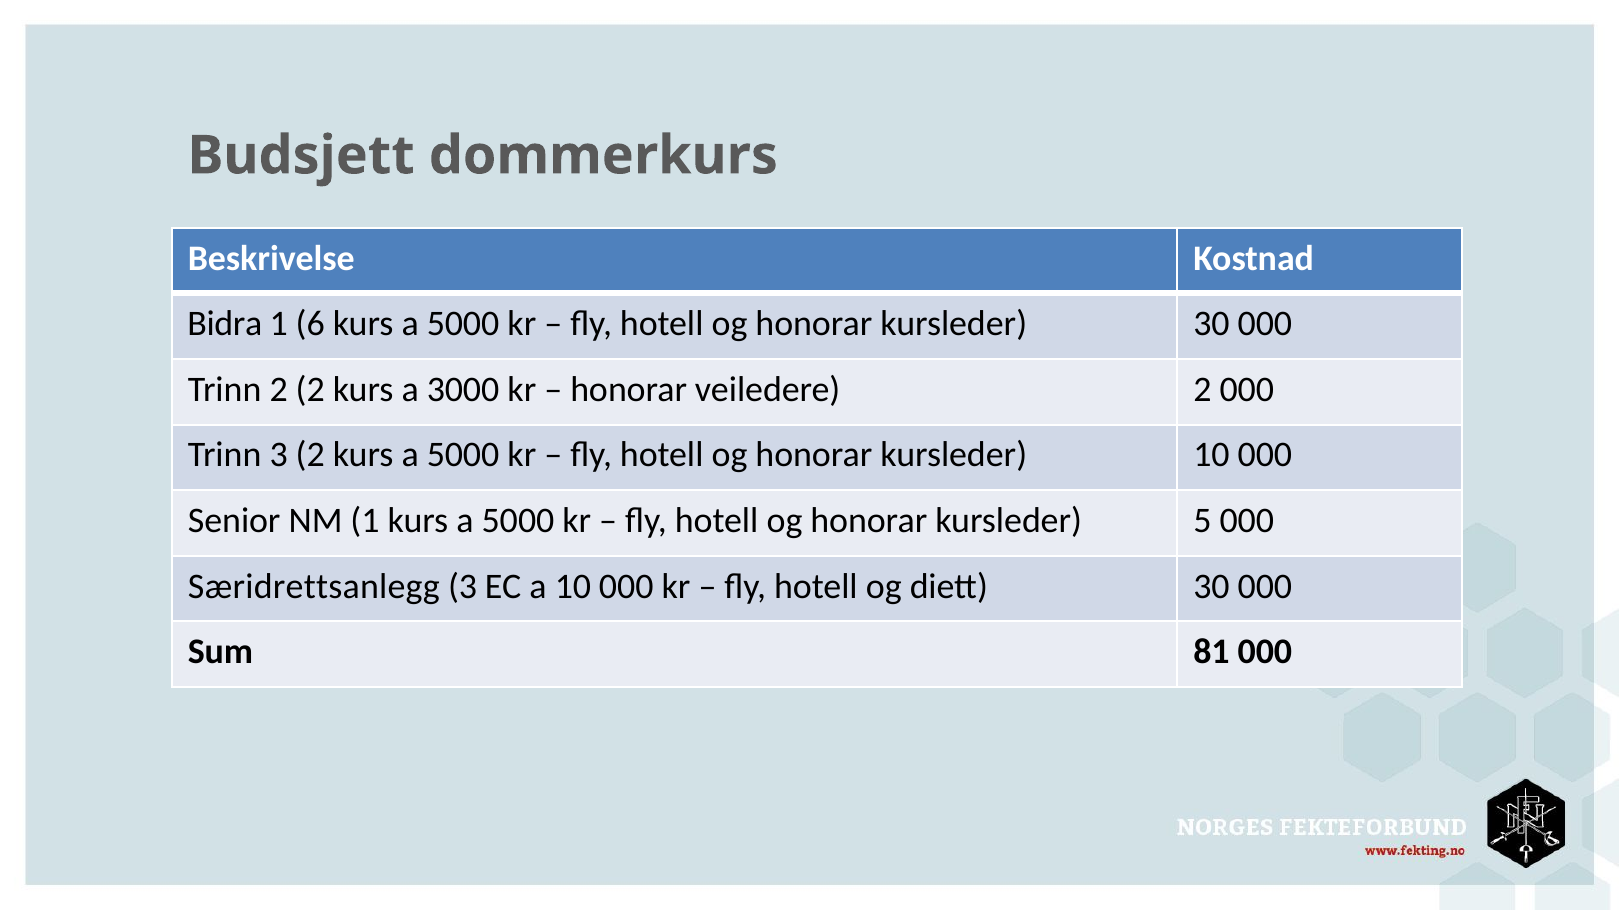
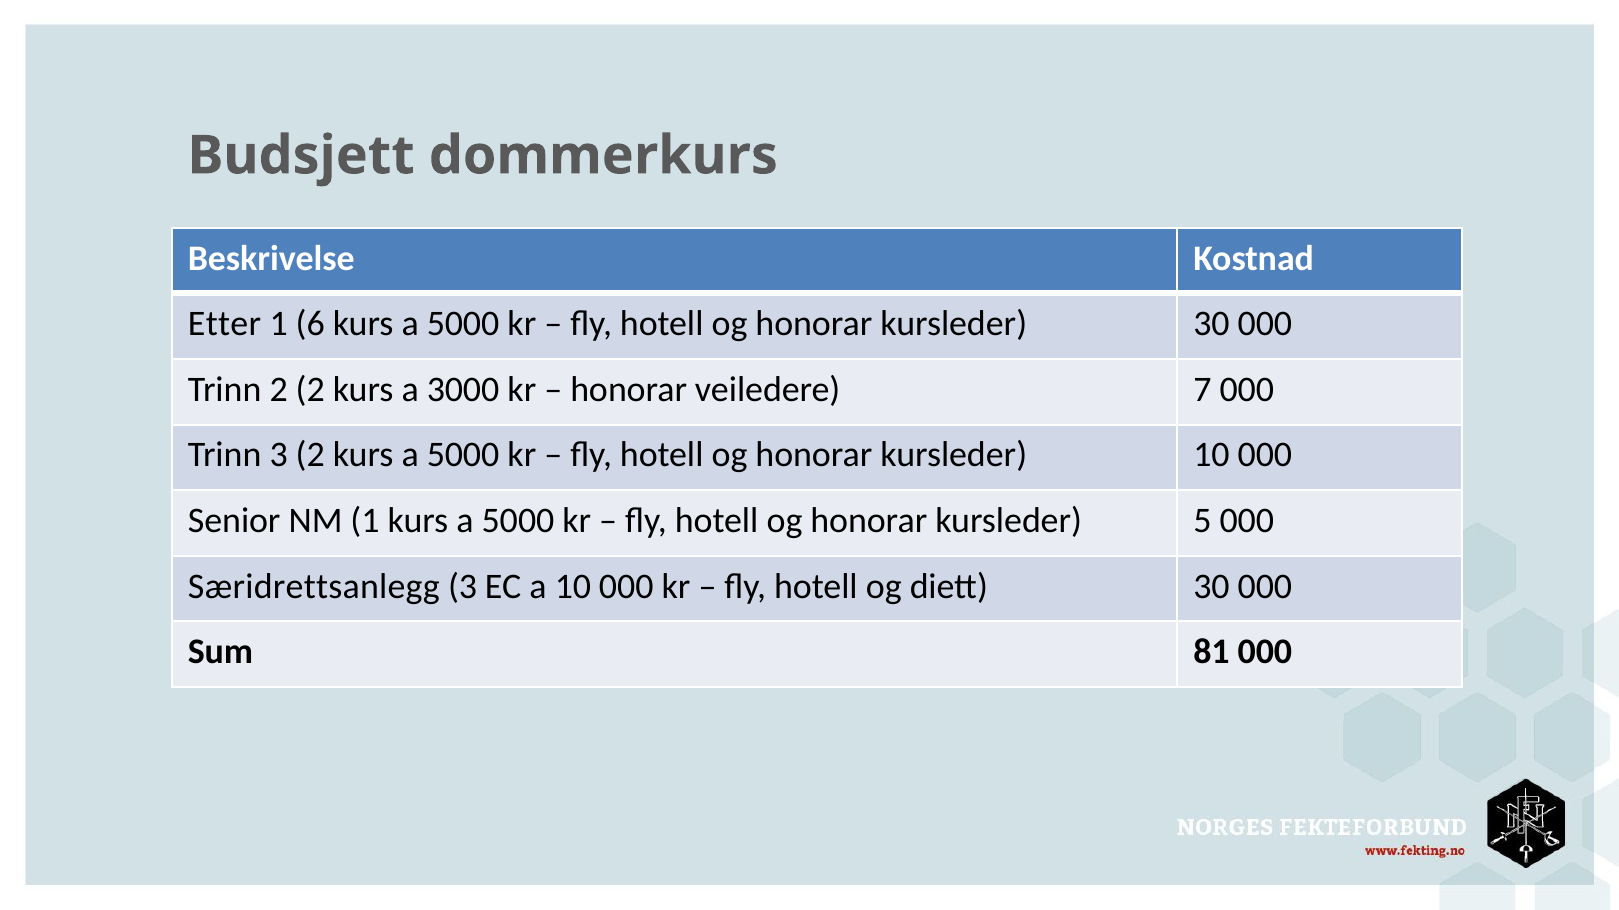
Bidra: Bidra -> Etter
veiledere 2: 2 -> 7
